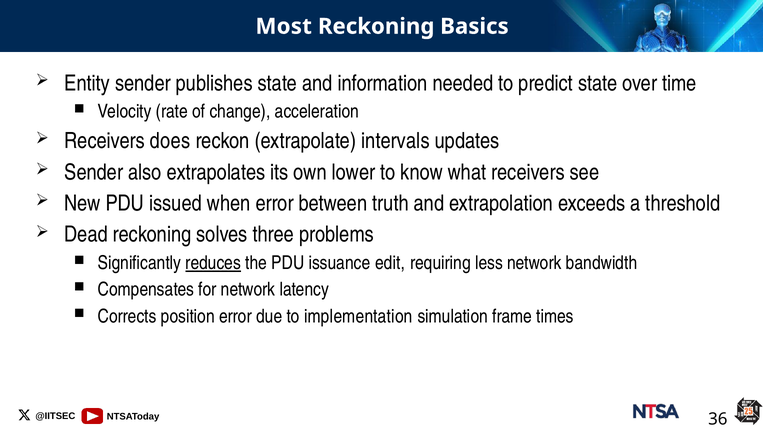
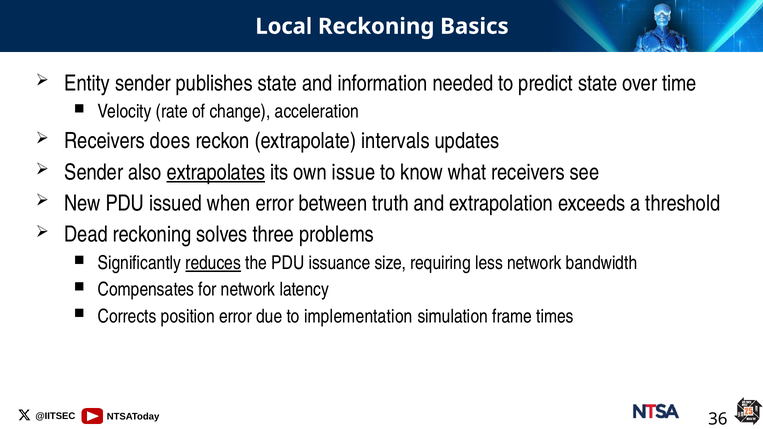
Most: Most -> Local
extrapolates underline: none -> present
lower: lower -> issue
edit: edit -> size
